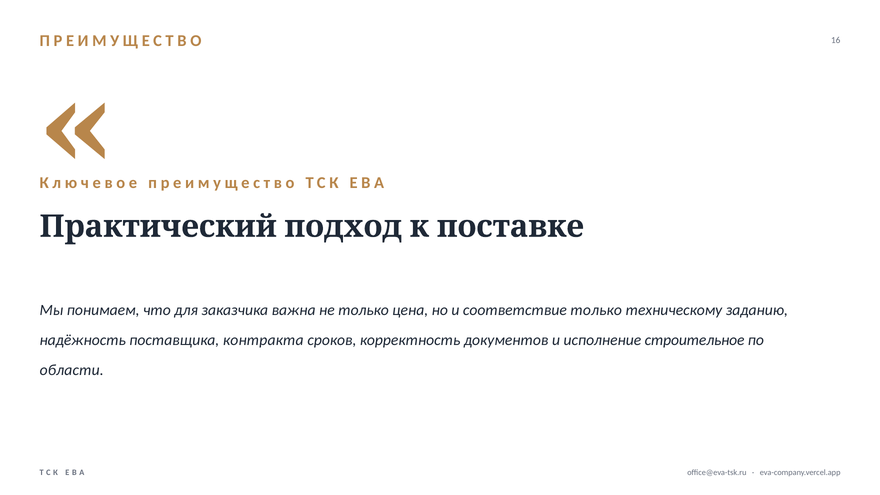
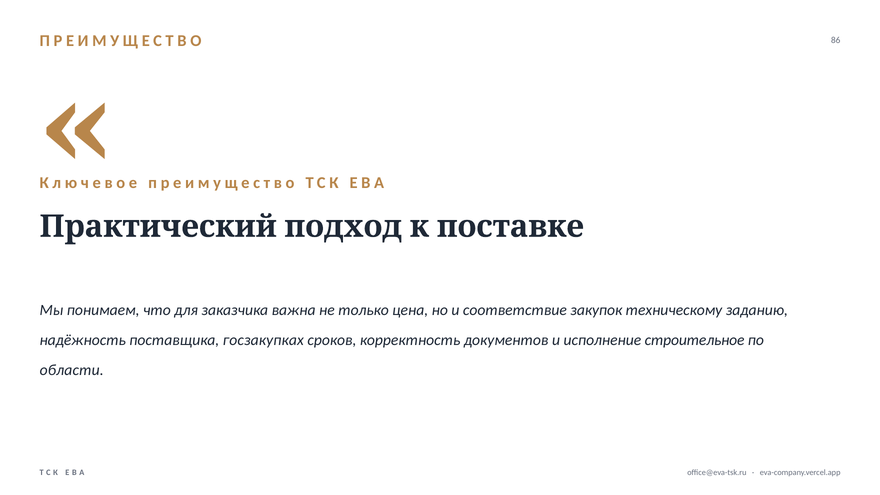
16: 16 -> 86
соответствие только: только -> закупок
контракта: контракта -> госзакупках
